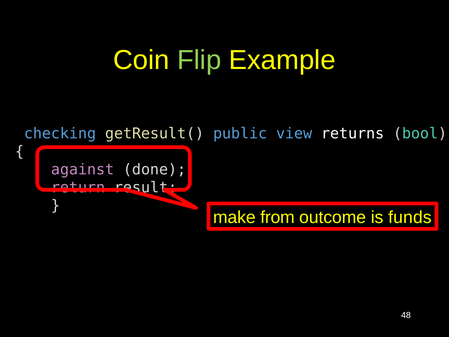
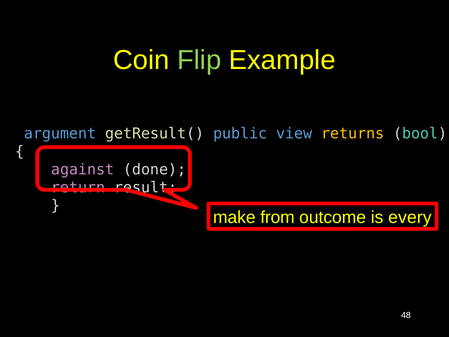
checking: checking -> argument
returns colour: white -> yellow
funds: funds -> every
